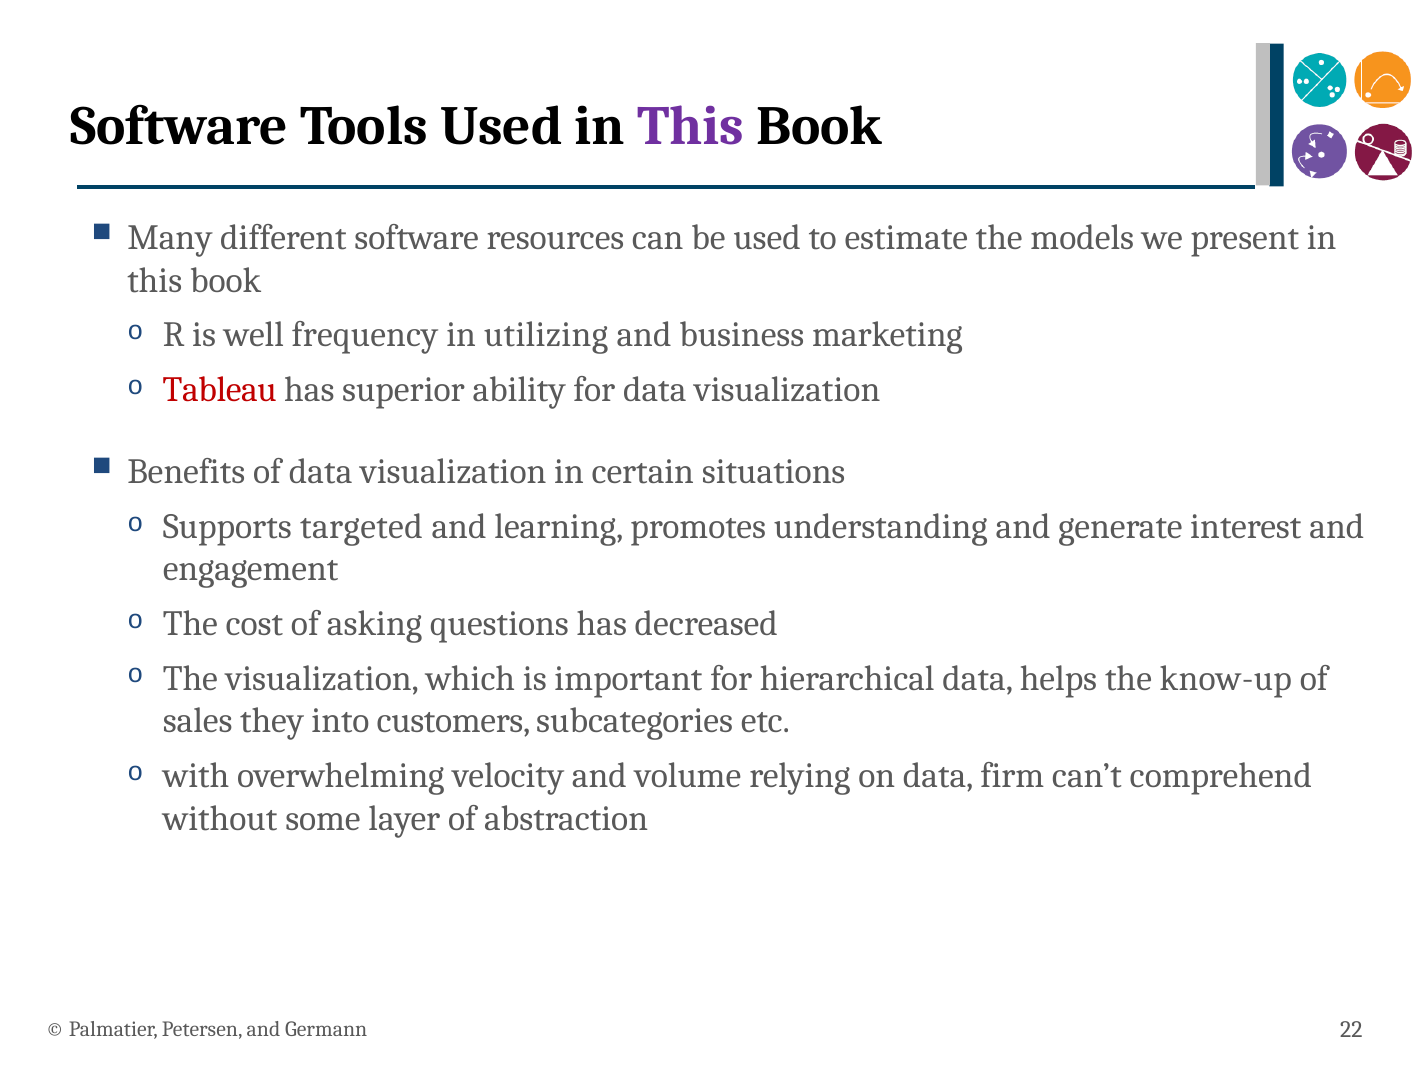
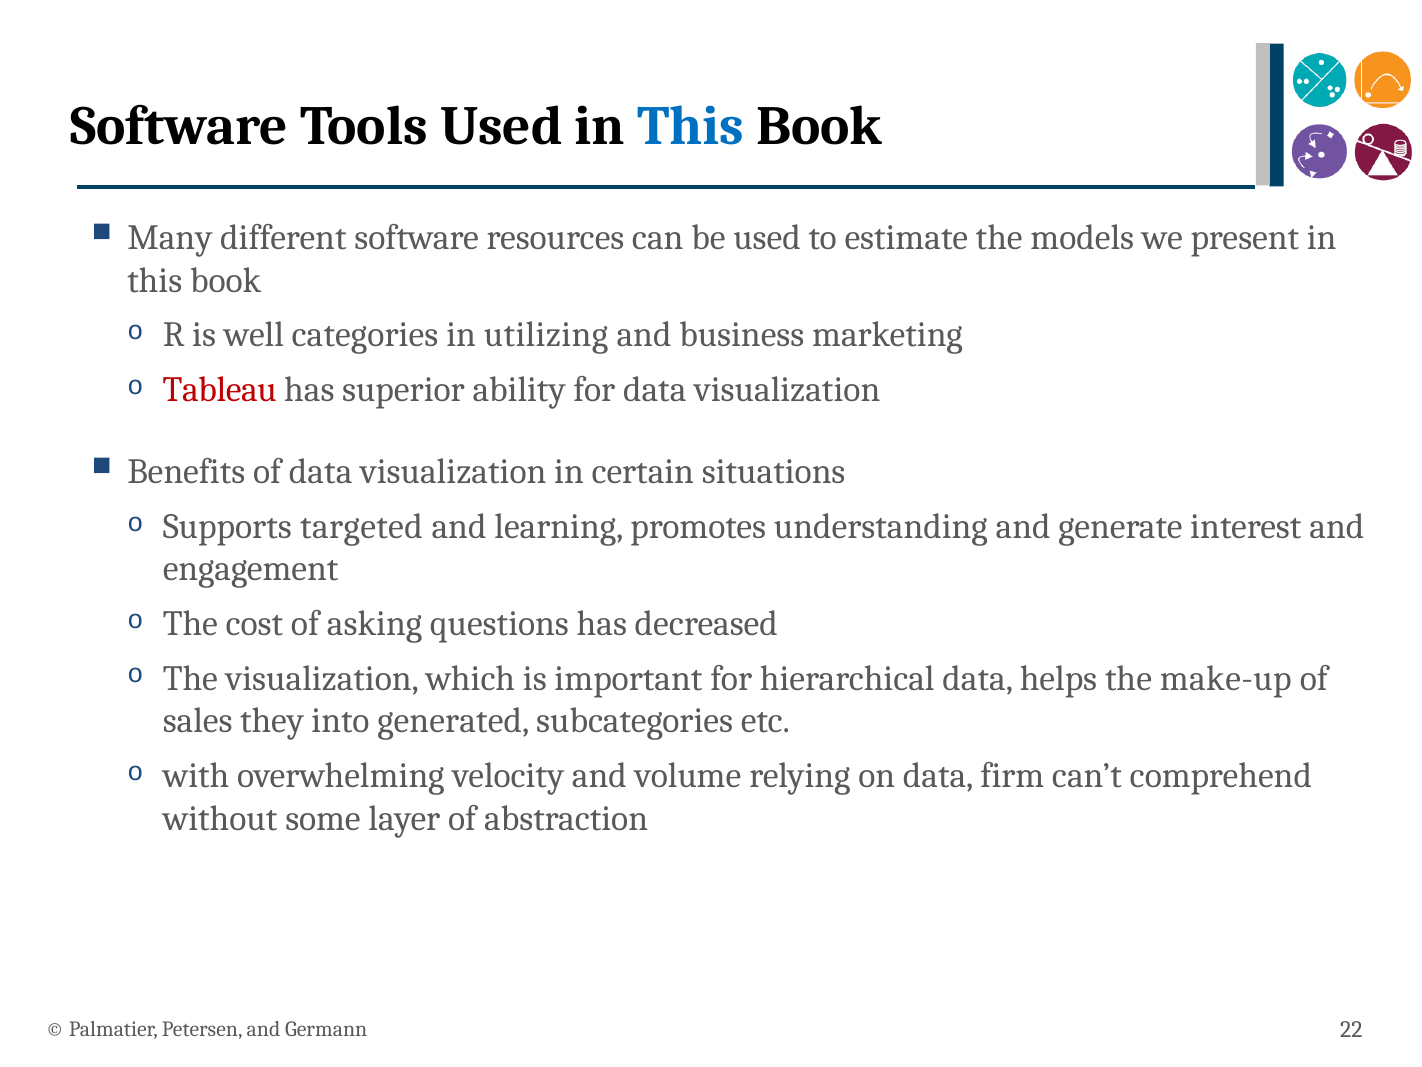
This at (691, 126) colour: purple -> blue
frequency: frequency -> categories
know-up: know-up -> make-up
customers: customers -> generated
